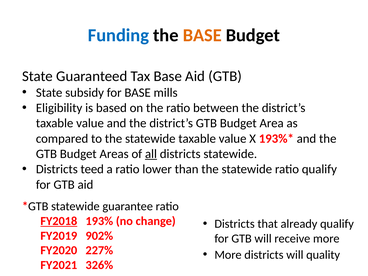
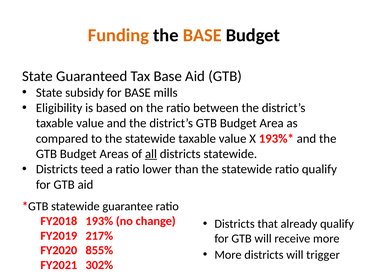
Funding colour: blue -> orange
FY2018 underline: present -> none
902%: 902% -> 217%
227%: 227% -> 855%
quality: quality -> trigger
326%: 326% -> 302%
